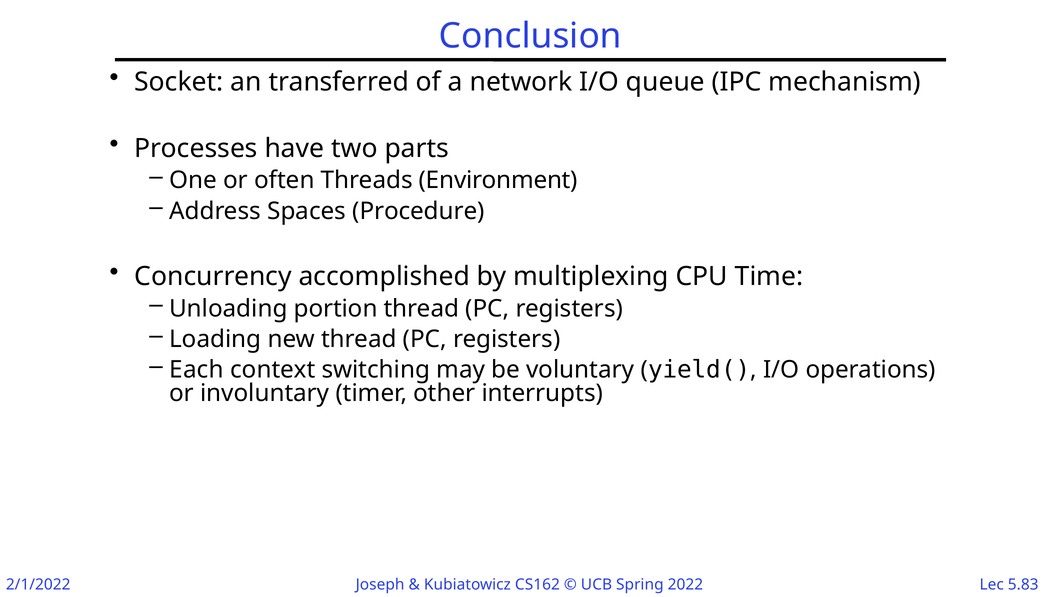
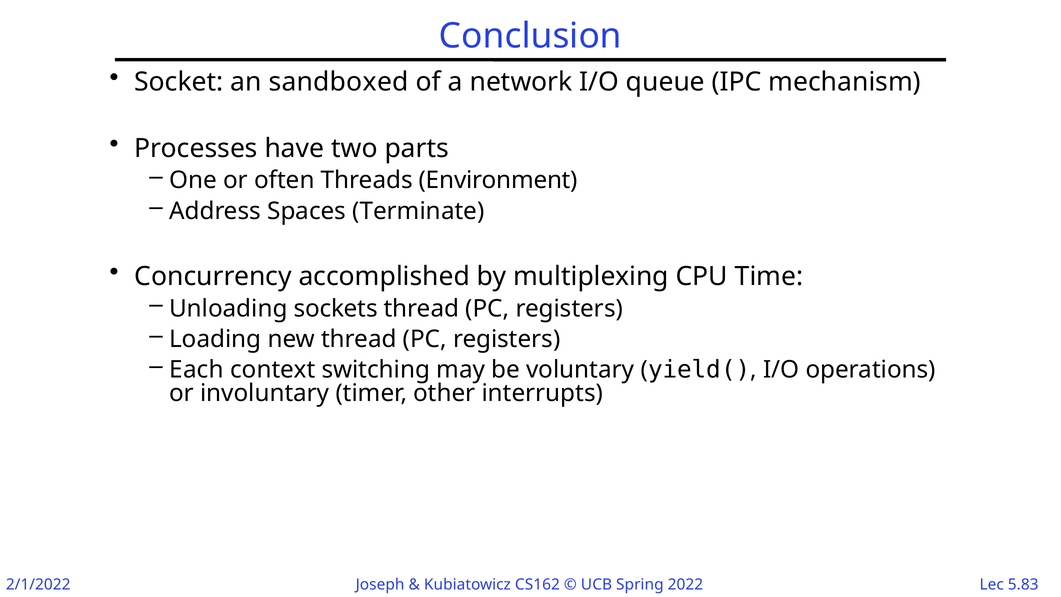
transferred: transferred -> sandboxed
Procedure: Procedure -> Terminate
portion: portion -> sockets
